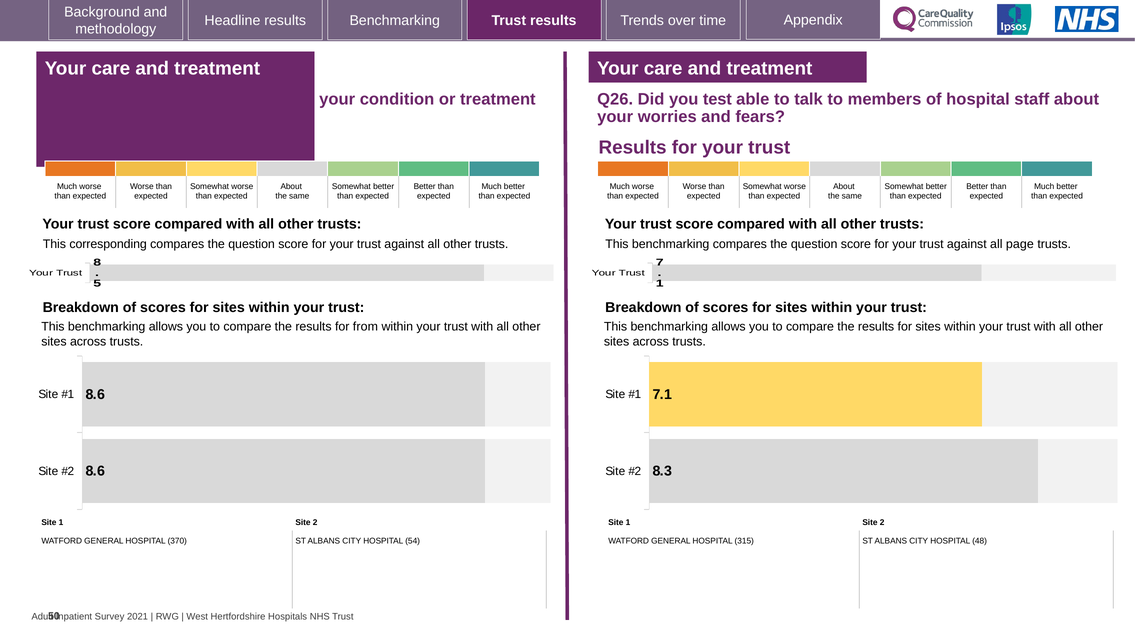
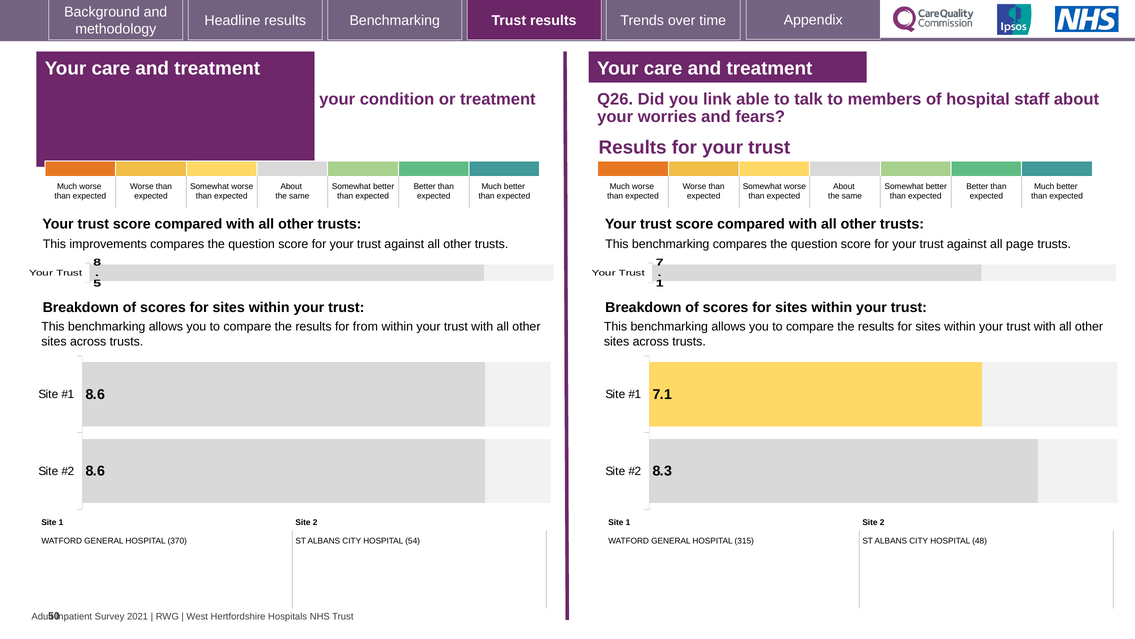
test: test -> link
corresponding: corresponding -> improvements
